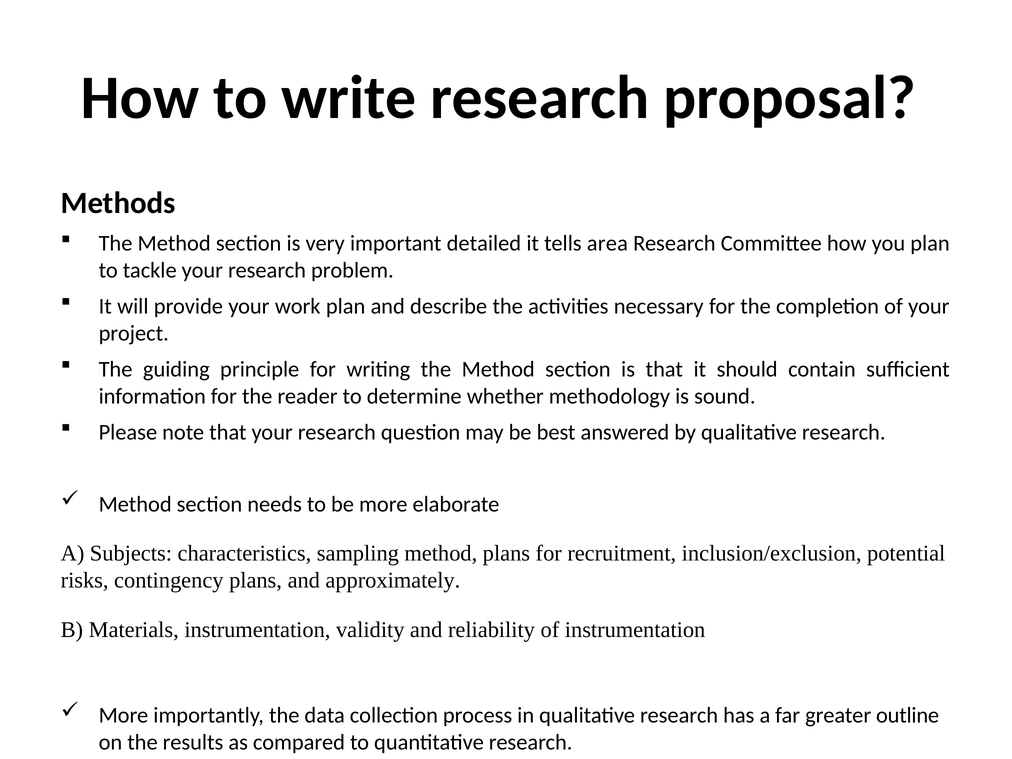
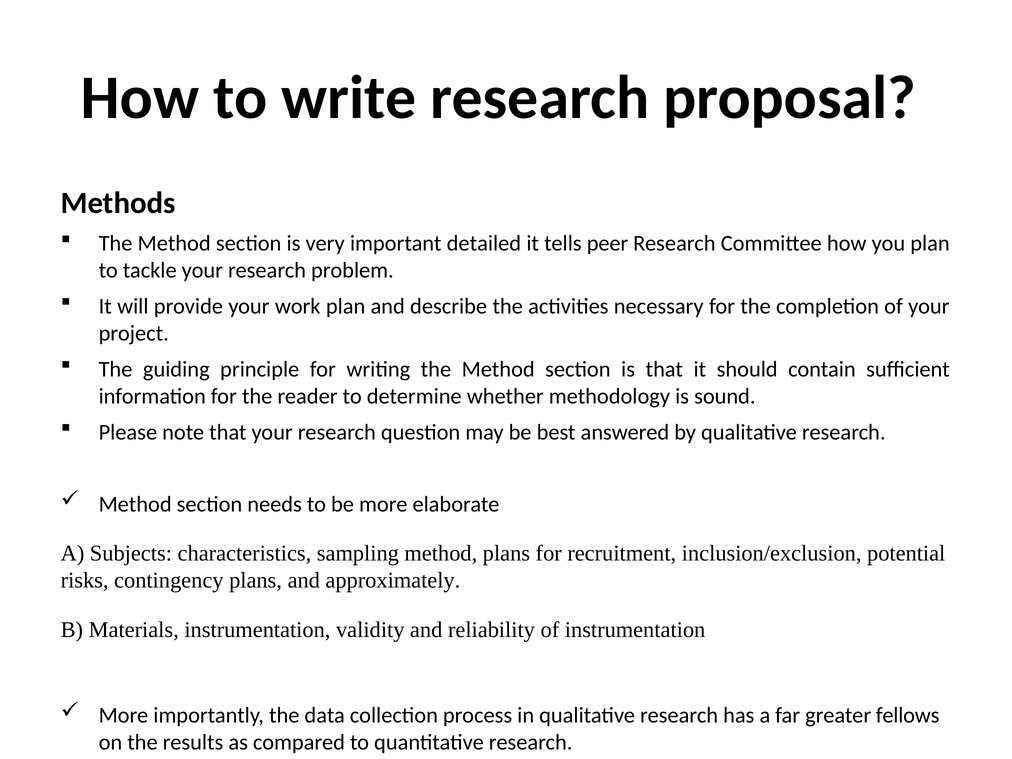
area: area -> peer
outline: outline -> fellows
